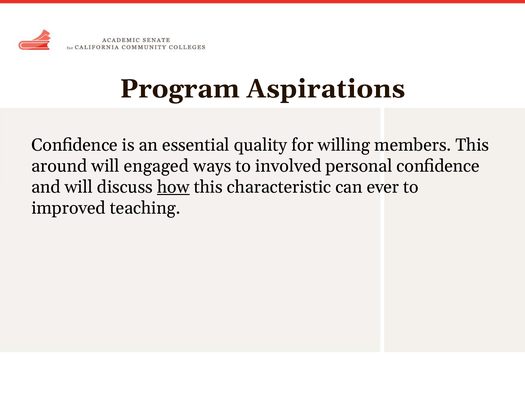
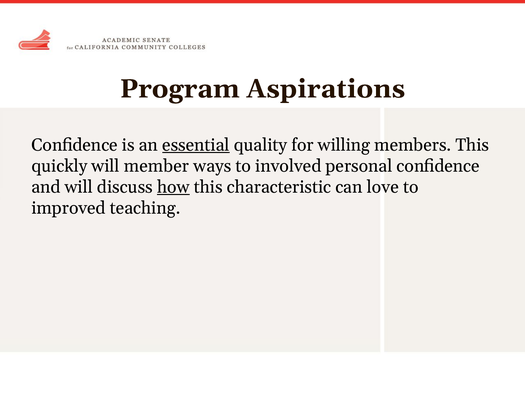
essential underline: none -> present
around: around -> quickly
engaged: engaged -> member
ever: ever -> love
